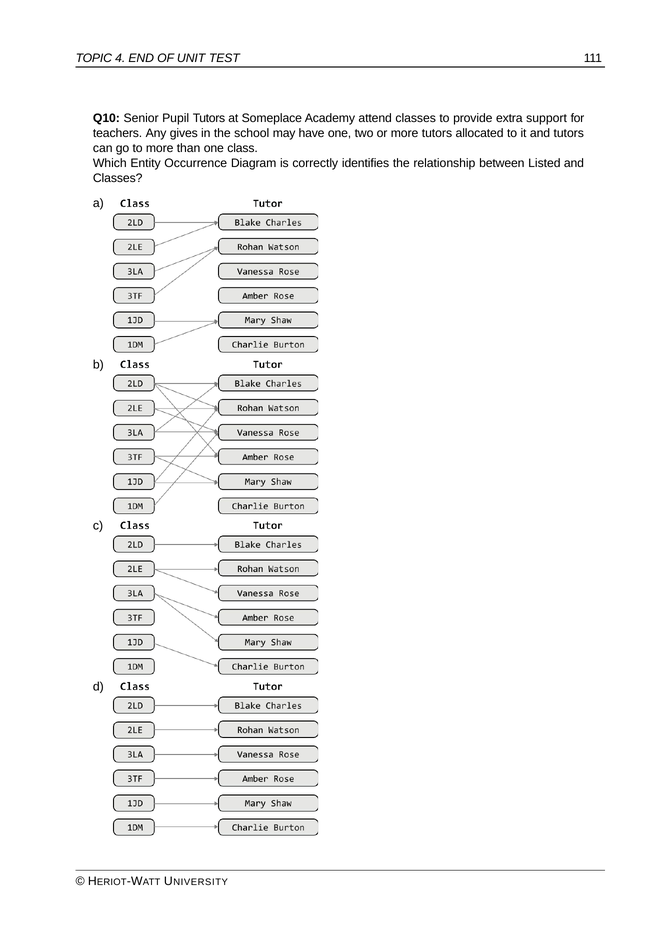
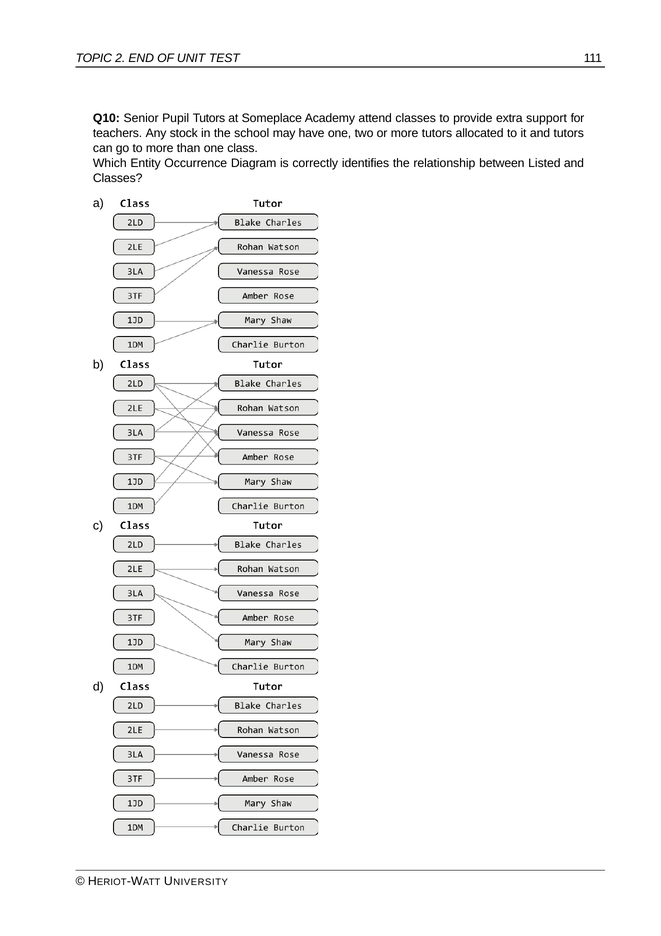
4: 4 -> 2
gives: gives -> stock
